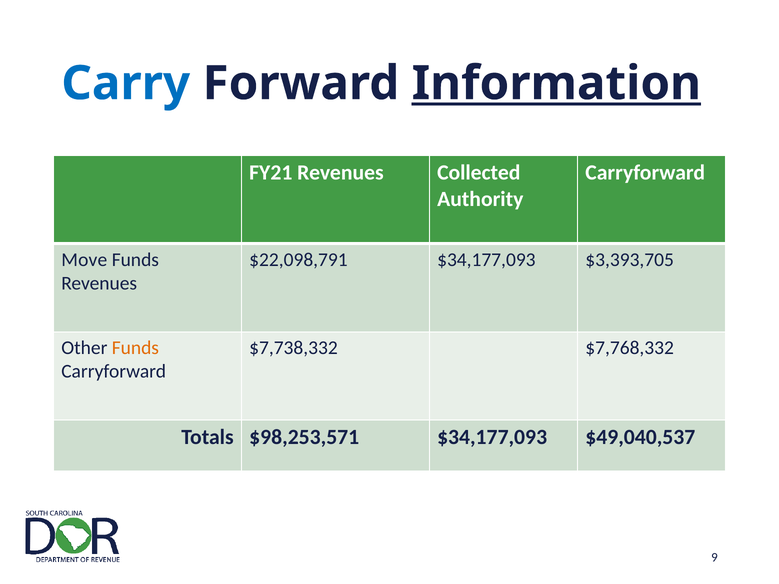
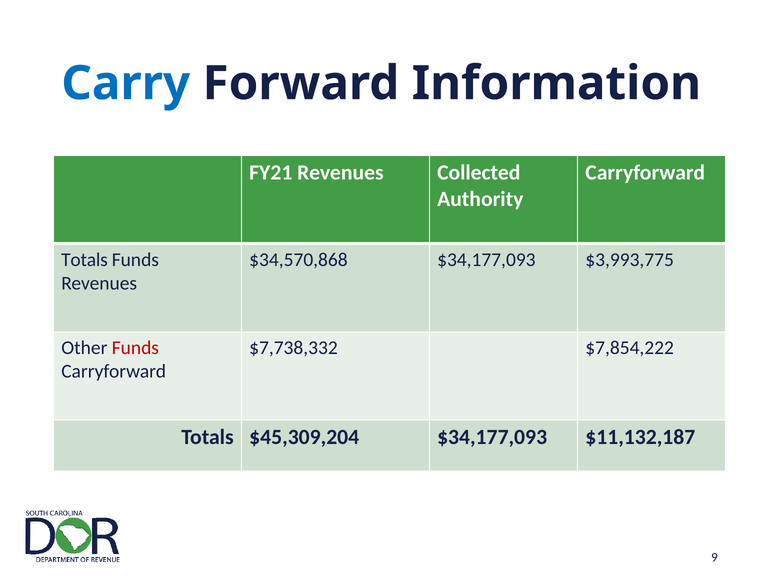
Information underline: present -> none
Move at (84, 260): Move -> Totals
$22,098,791: $22,098,791 -> $34,570,868
$3,393,705: $3,393,705 -> $3,993,775
Funds at (135, 348) colour: orange -> red
$7,768,332: $7,768,332 -> $7,854,222
$98,253,571: $98,253,571 -> $45,309,204
$49,040,537: $49,040,537 -> $11,132,187
